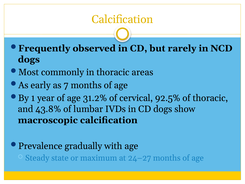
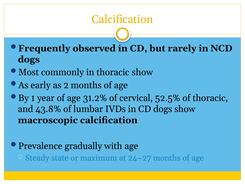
thoracic areas: areas -> show
7: 7 -> 2
92.5%: 92.5% -> 52.5%
